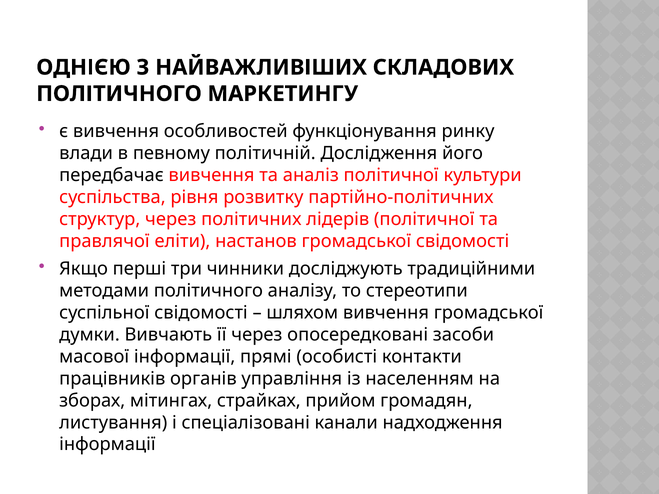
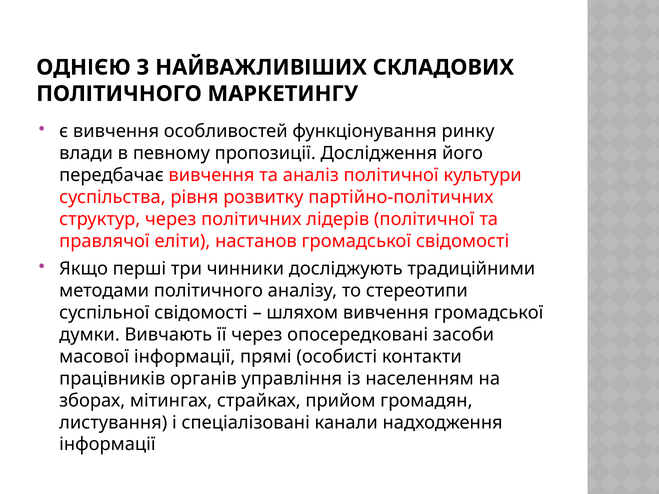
політичній: політичній -> пропозиції
